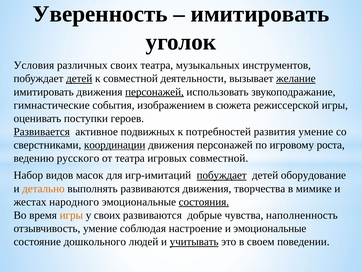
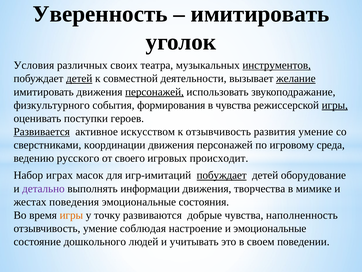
инструментов underline: none -> present
гимнастические: гимнастические -> физкультурного
изображением: изображением -> формирования
в сюжета: сюжета -> чувства
игры at (335, 105) underline: none -> present
подвижных: подвижных -> искусством
к потребностей: потребностей -> отзывчивость
координации underline: present -> none
роста: роста -> среда
от театра: театра -> своего
игровых совместной: совместной -> происходит
видов: видов -> играх
детально colour: orange -> purple
выполнять развиваются: развиваются -> информации
народного: народного -> поведения
состояния underline: present -> none
у своих: своих -> точку
учитывать underline: present -> none
